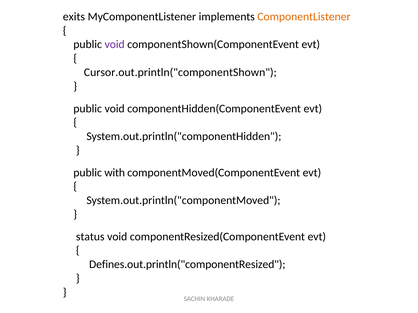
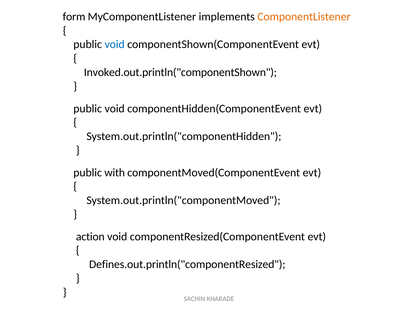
exits: exits -> form
void at (115, 45) colour: purple -> blue
Cursor.out.println("componentShown: Cursor.out.println("componentShown -> Invoked.out.println("componentShown
status: status -> action
